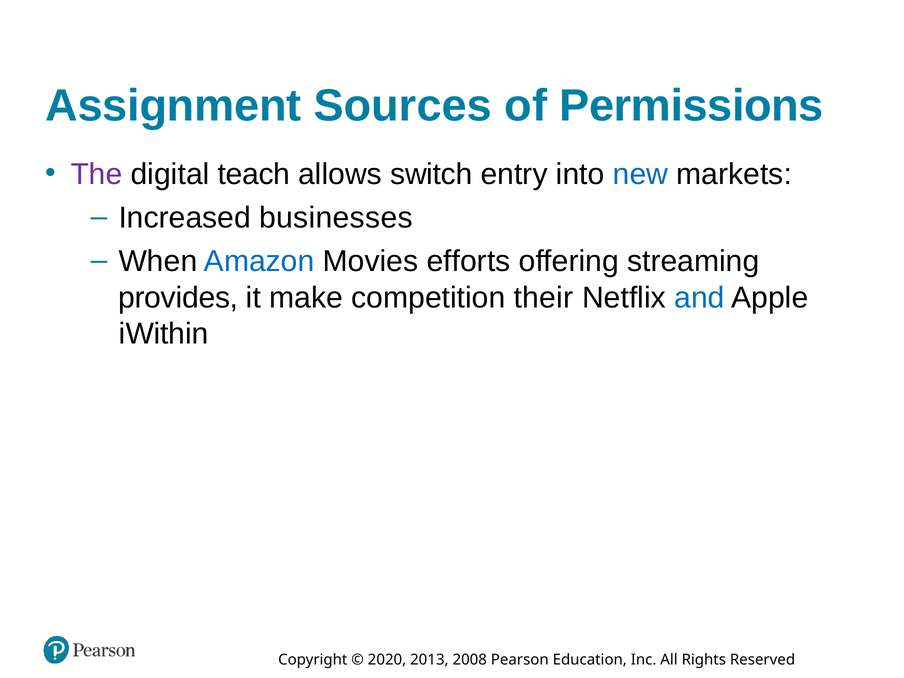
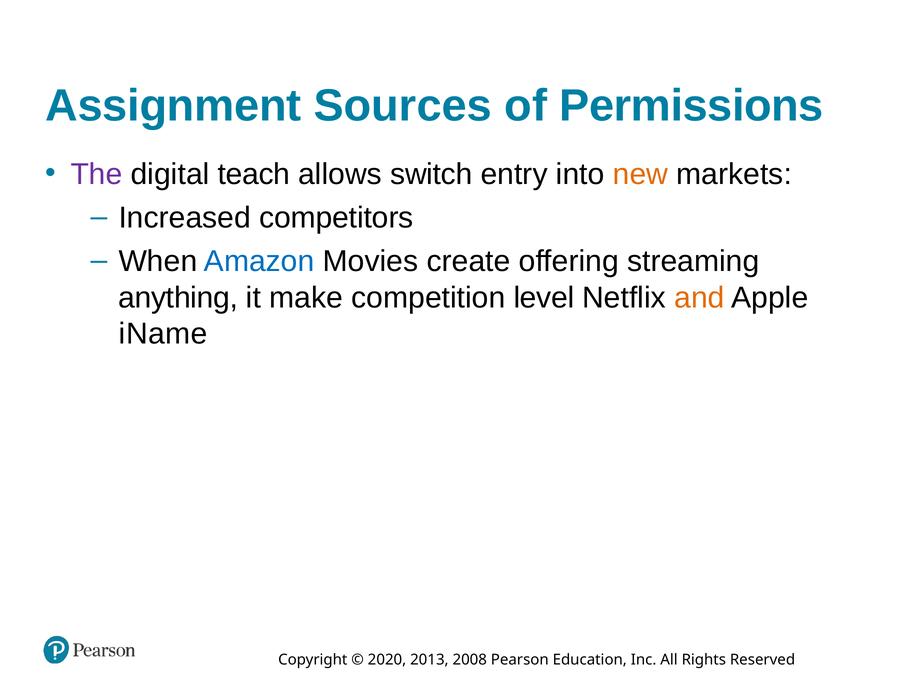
new colour: blue -> orange
businesses: businesses -> competitors
efforts: efforts -> create
provides: provides -> anything
their: their -> level
and colour: blue -> orange
Within: Within -> Name
